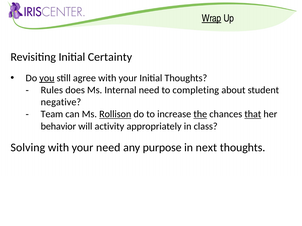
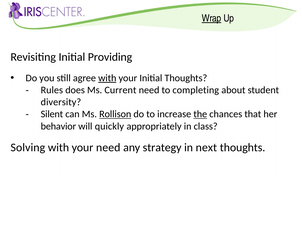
Certainty: Certainty -> Providing
you underline: present -> none
with at (107, 78) underline: none -> present
Internal: Internal -> Current
negative: negative -> diversity
Team: Team -> Silent
that underline: present -> none
activity: activity -> quickly
purpose: purpose -> strategy
